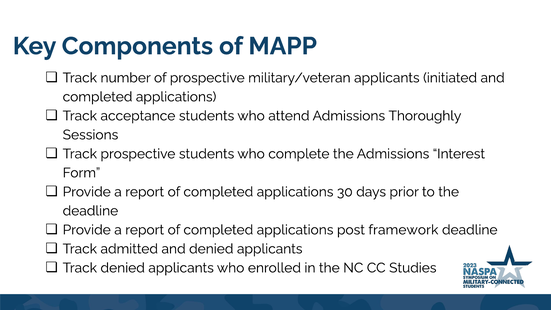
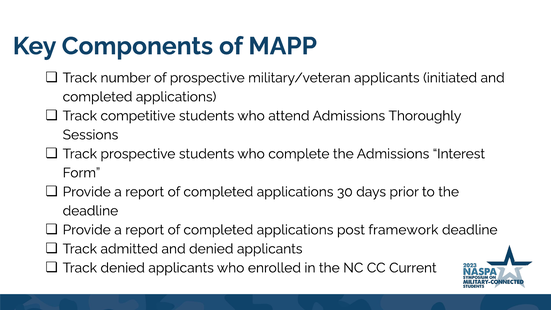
acceptance: acceptance -> competitive
Studies: Studies -> Current
